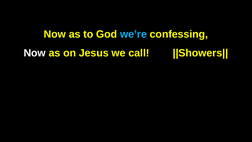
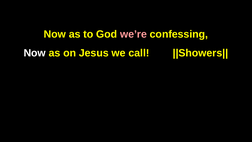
we’re colour: light blue -> pink
